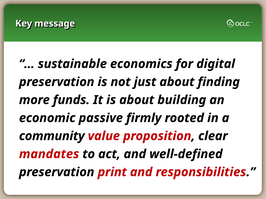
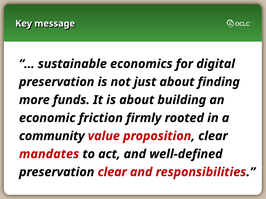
passive: passive -> friction
preservation print: print -> clear
